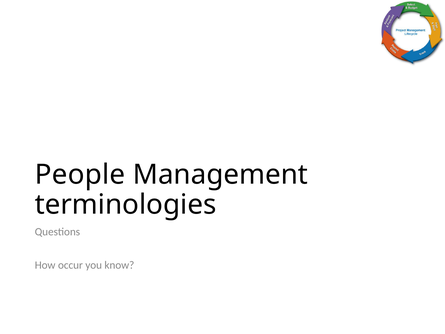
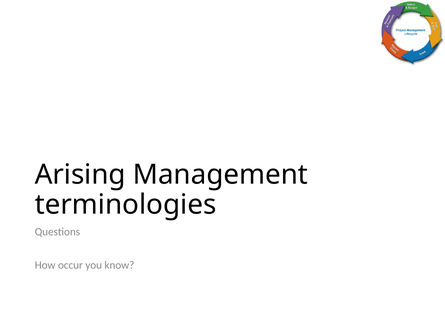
People: People -> Arising
